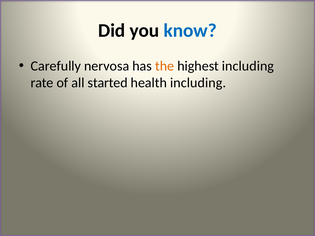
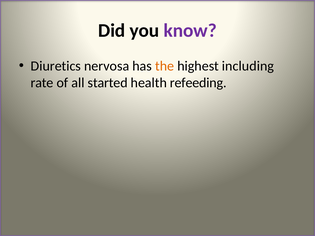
know colour: blue -> purple
Carefully: Carefully -> Diuretics
health including: including -> refeeding
